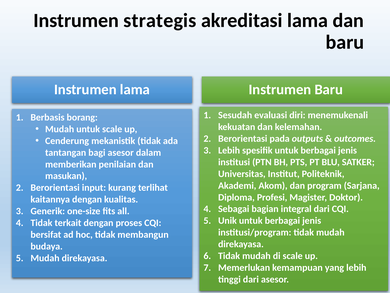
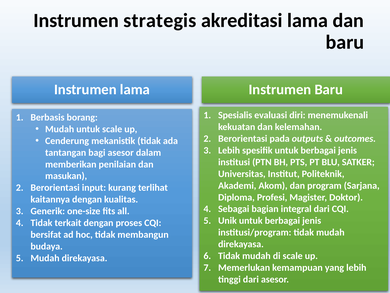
Sesudah: Sesudah -> Spesialis
